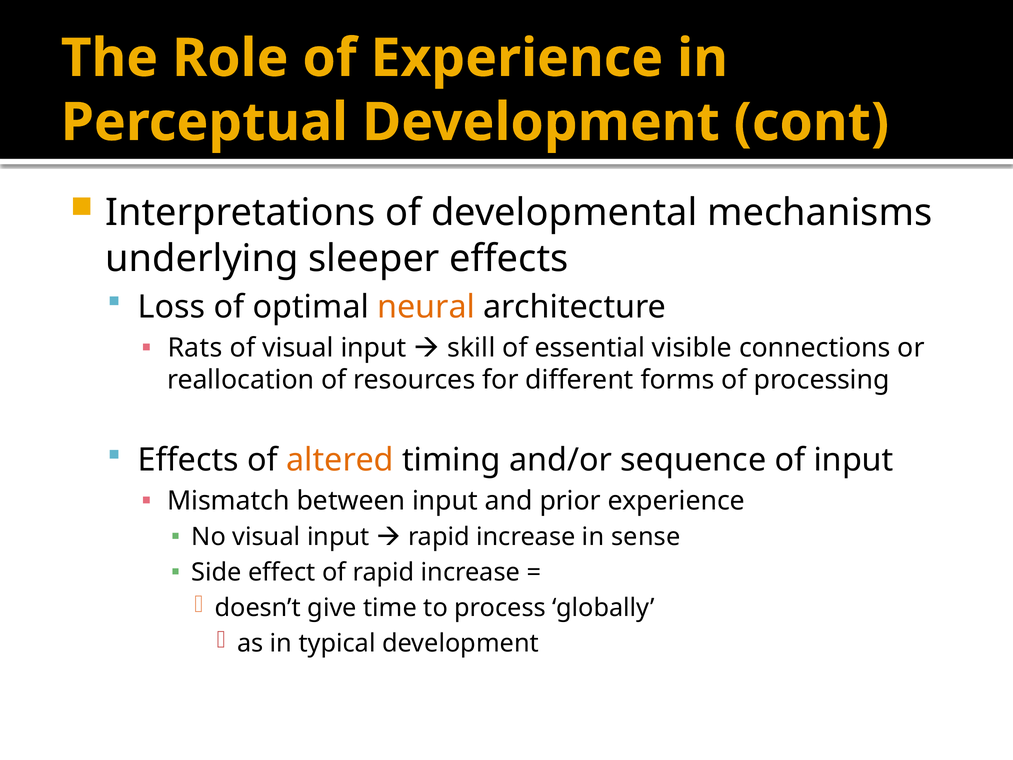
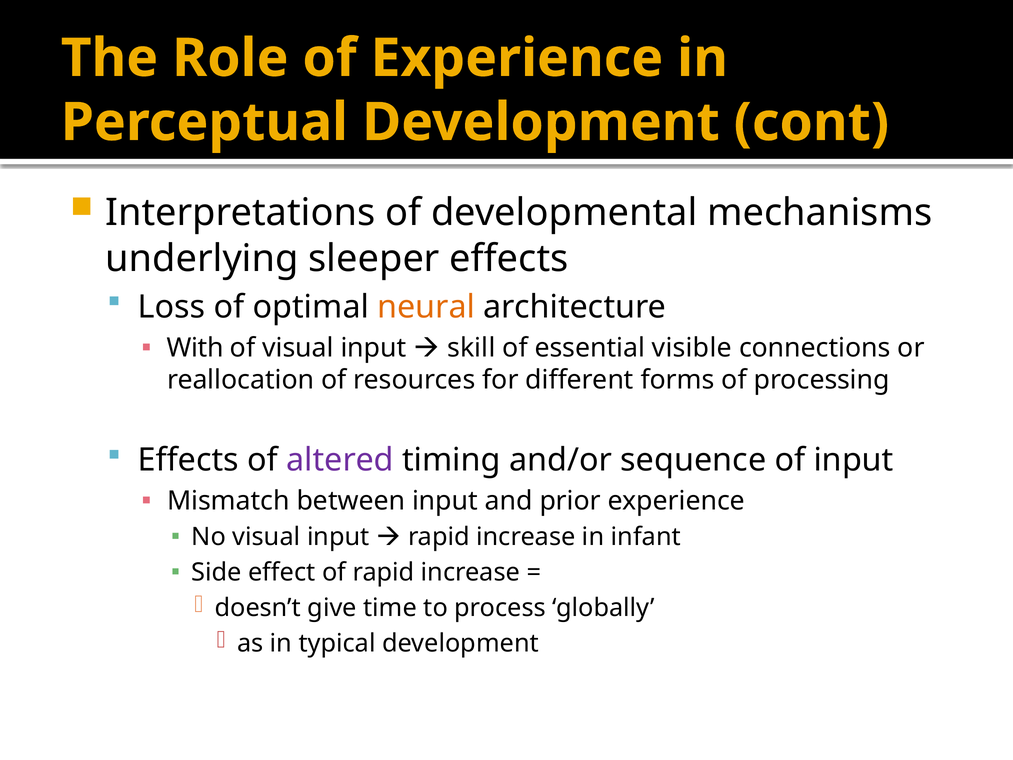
Rats: Rats -> With
altered colour: orange -> purple
sense: sense -> infant
